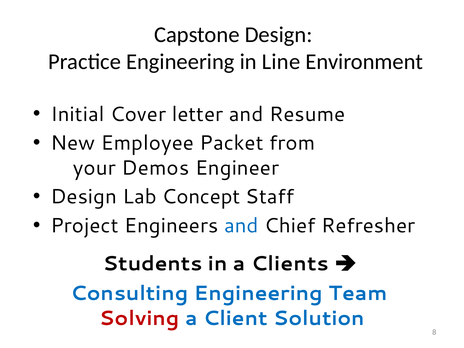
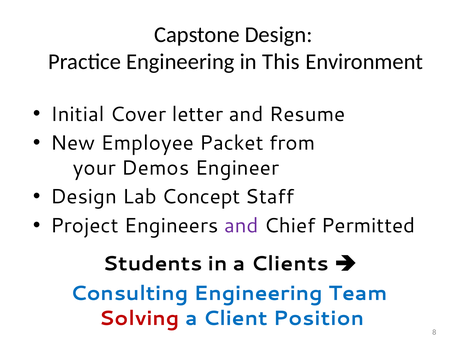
Line: Line -> This
and at (241, 226) colour: blue -> purple
Refresher: Refresher -> Permitted
Solution: Solution -> Position
